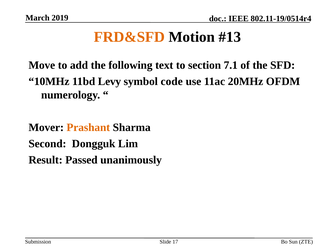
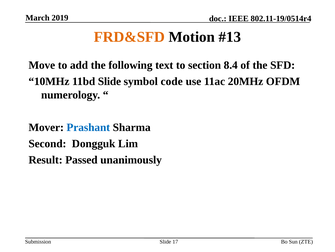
7.1: 7.1 -> 8.4
11bd Levy: Levy -> Slide
Prashant colour: orange -> blue
